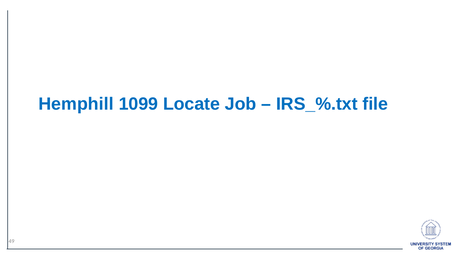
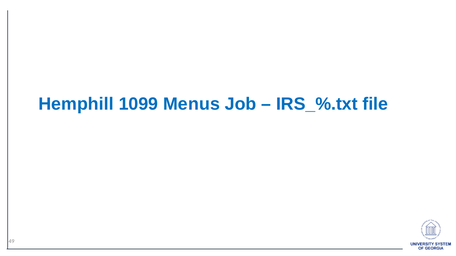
Locate: Locate -> Menus
